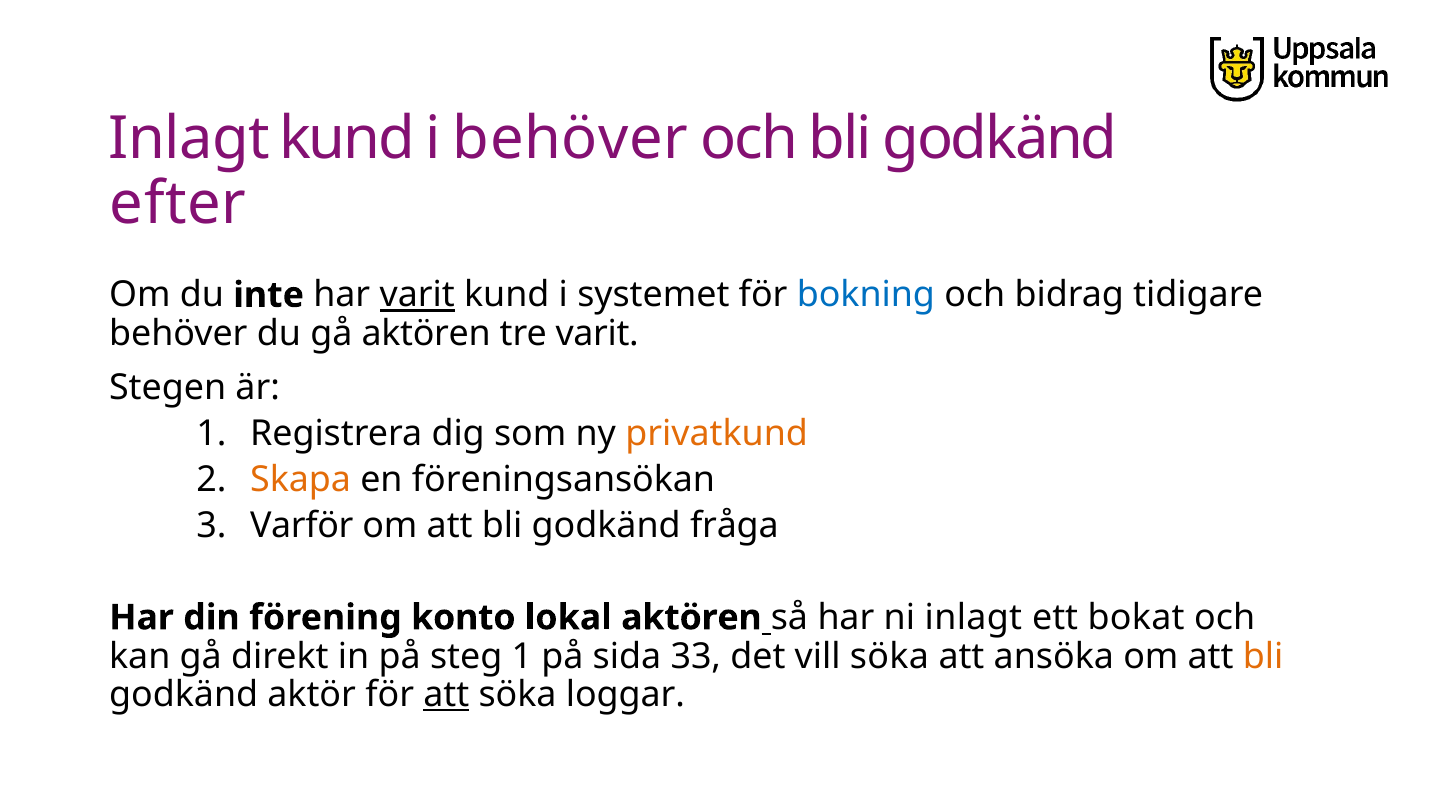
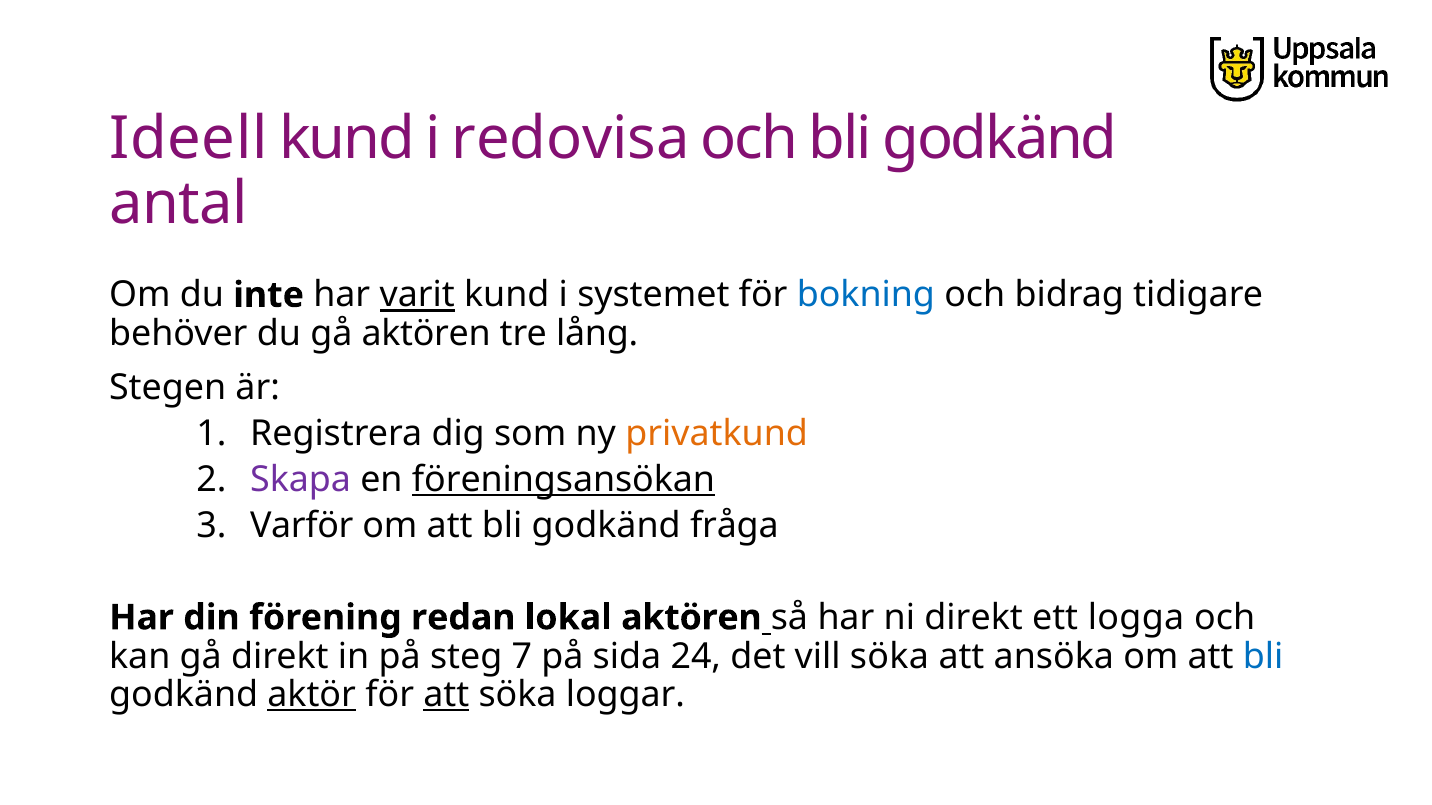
Inlagt at (189, 139): Inlagt -> Ideell
i behöver: behöver -> redovisa
efter: efter -> antal
tre varit: varit -> lång
Skapa colour: orange -> purple
föreningsansökan underline: none -> present
konto: konto -> redan
ni inlagt: inlagt -> direkt
bokat: bokat -> logga
steg 1: 1 -> 7
33: 33 -> 24
bli at (1263, 657) colour: orange -> blue
aktör underline: none -> present
